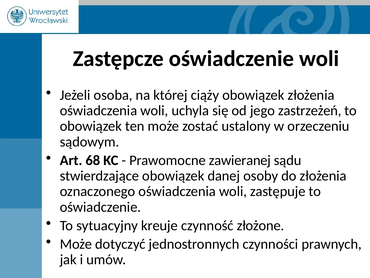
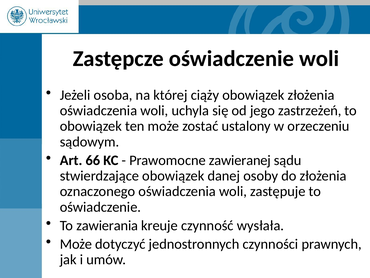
68: 68 -> 66
sytuacyjny: sytuacyjny -> zawierania
złożone: złożone -> wysłała
